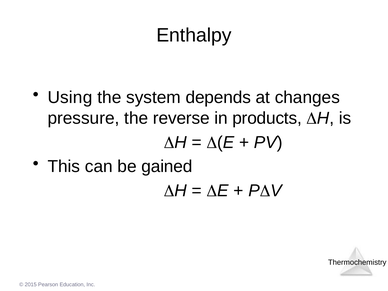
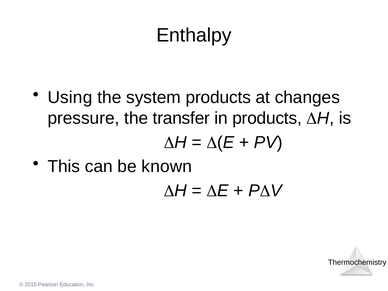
system depends: depends -> products
reverse: reverse -> transfer
gained: gained -> known
